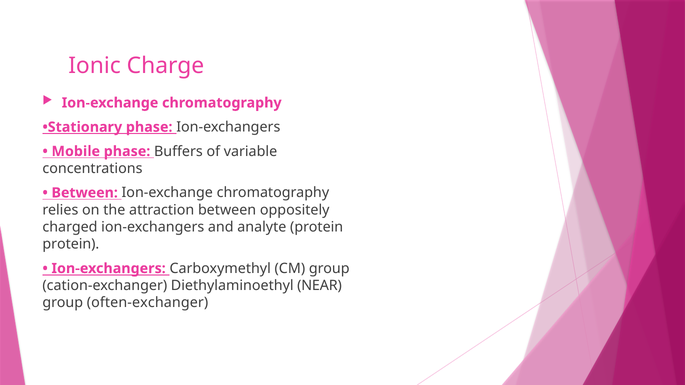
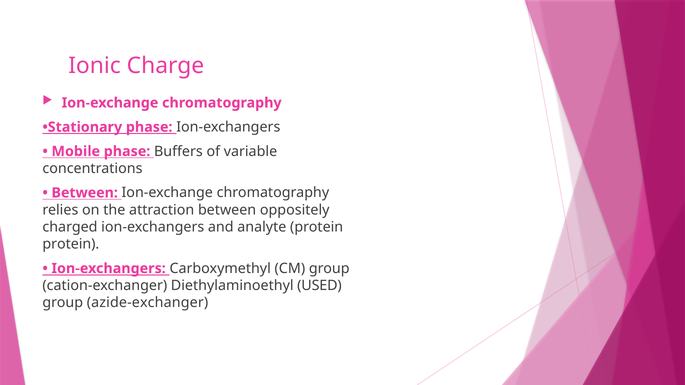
NEAR: NEAR -> USED
often-exchanger: often-exchanger -> azide-exchanger
